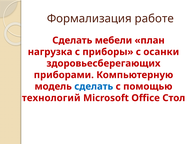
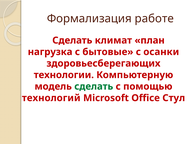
мебели: мебели -> климат
приборы: приборы -> бытовые
приборами: приборами -> технологии
сделать at (94, 86) colour: blue -> green
Стол: Стол -> Стул
